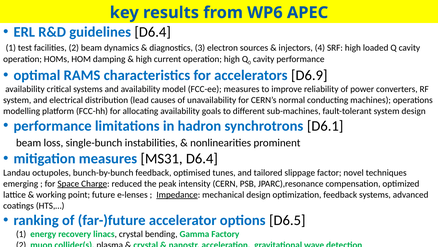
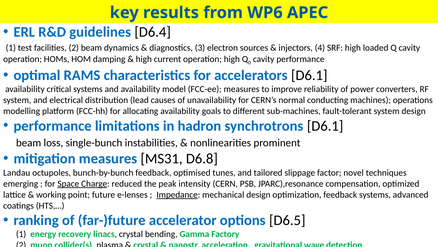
accelerators D6.9: D6.9 -> D6.1
MS31 D6.4: D6.4 -> D6.8
